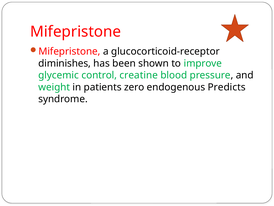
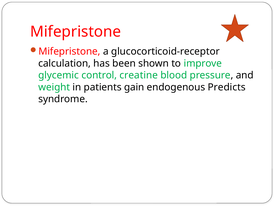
diminishes: diminishes -> calculation
zero: zero -> gain
